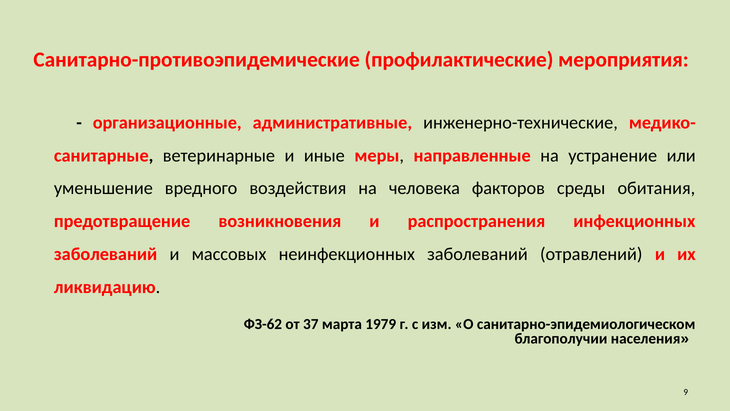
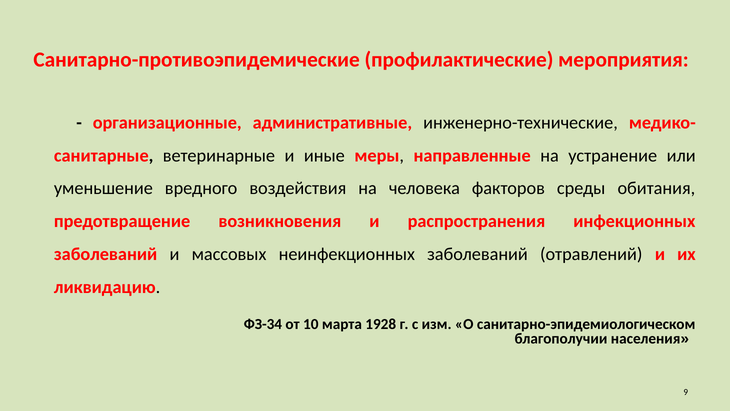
ФЗ-62: ФЗ-62 -> ФЗ-34
37: 37 -> 10
1979: 1979 -> 1928
